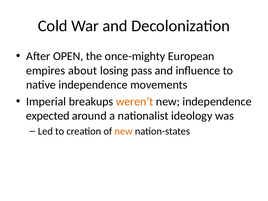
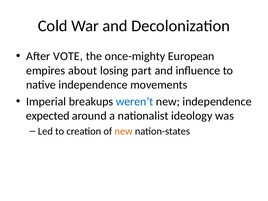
OPEN: OPEN -> VOTE
pass: pass -> part
weren’t colour: orange -> blue
